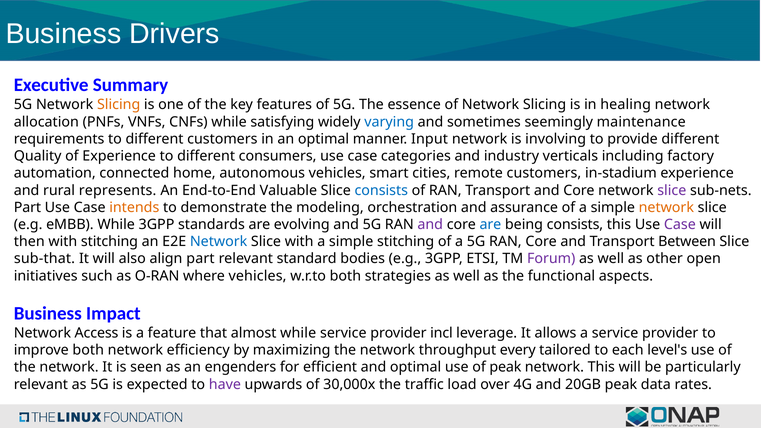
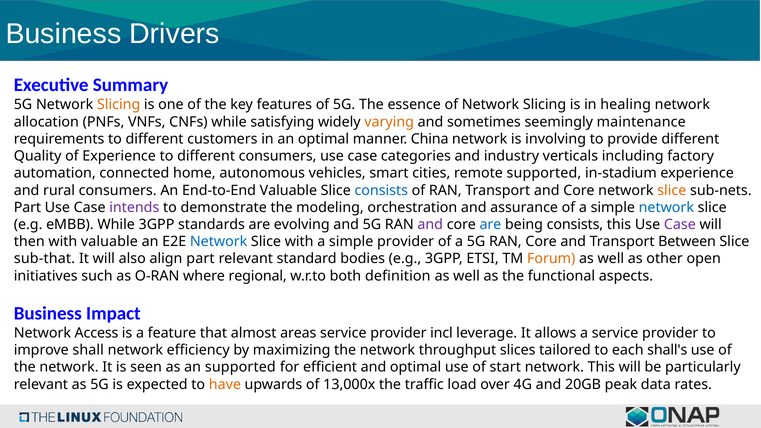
varying colour: blue -> orange
Input: Input -> China
remote customers: customers -> supported
rural represents: represents -> consumers
slice at (672, 190) colour: purple -> orange
intends colour: orange -> purple
network at (666, 207) colour: orange -> blue
with stitching: stitching -> valuable
simple stitching: stitching -> provider
Forum colour: purple -> orange
where vehicles: vehicles -> regional
strategies: strategies -> definition
almost while: while -> areas
improve both: both -> shall
every: every -> slices
level's: level's -> shall's
an engenders: engenders -> supported
of peak: peak -> start
have colour: purple -> orange
30,000x: 30,000x -> 13,000x
